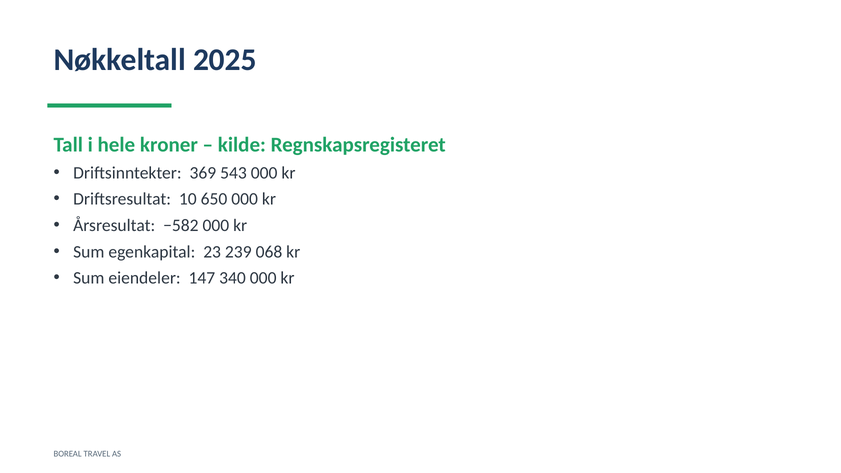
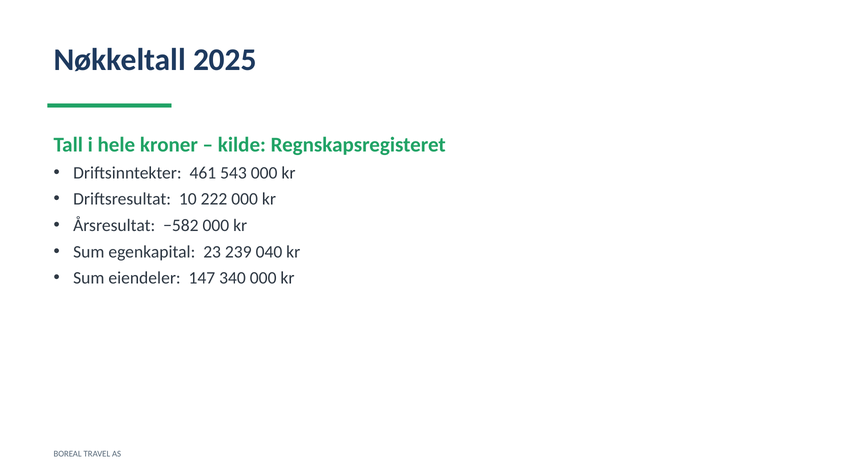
369: 369 -> 461
650: 650 -> 222
068: 068 -> 040
